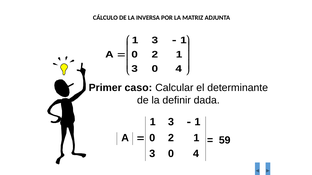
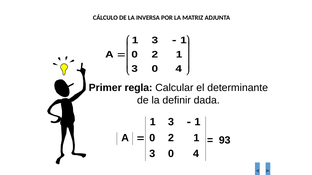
caso: caso -> regla
59: 59 -> 93
